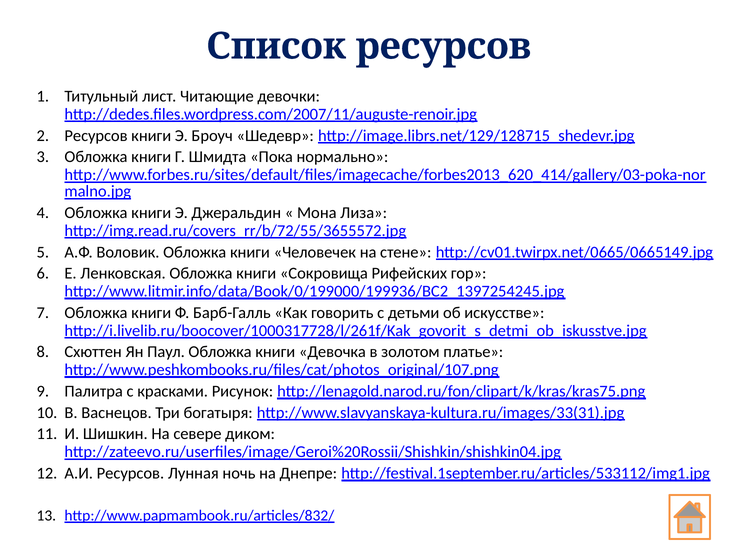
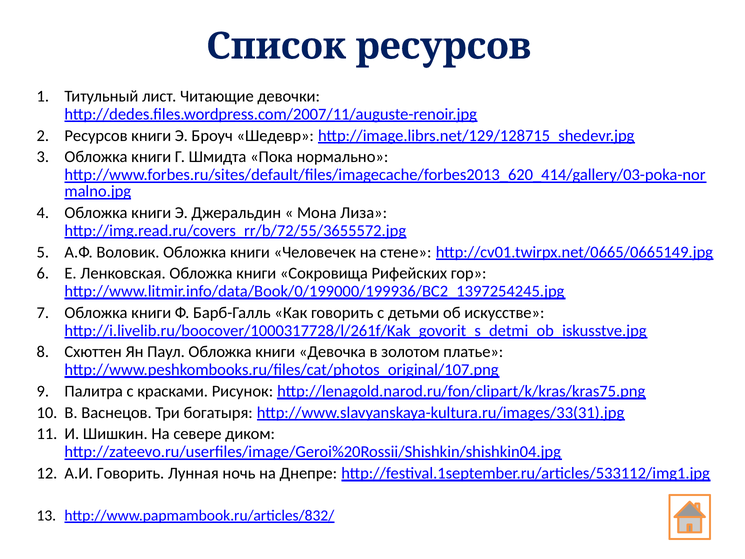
А.И Ресурсов: Ресурсов -> Говорить
